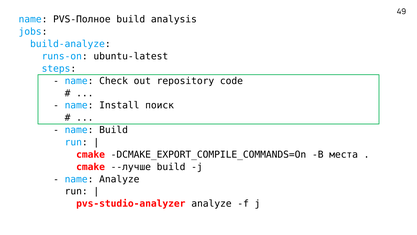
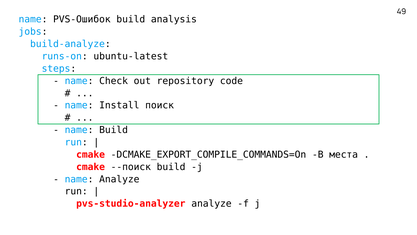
PVS-Полное: PVS-Полное -> PVS-Ошибок
--лучше: --лучше -> --поиск
